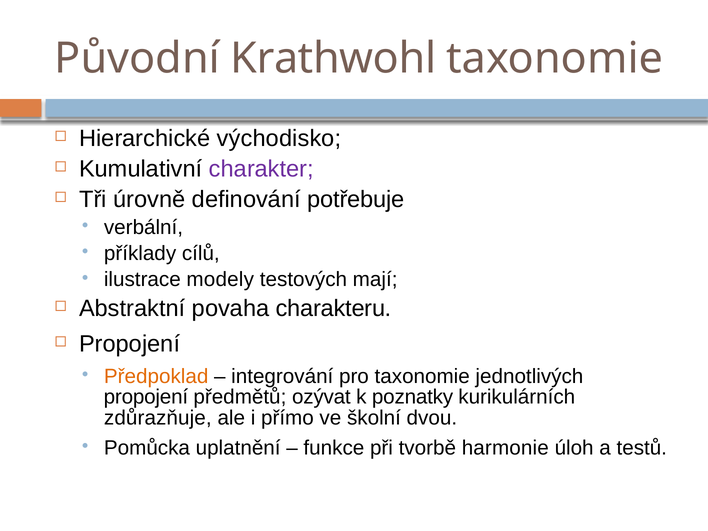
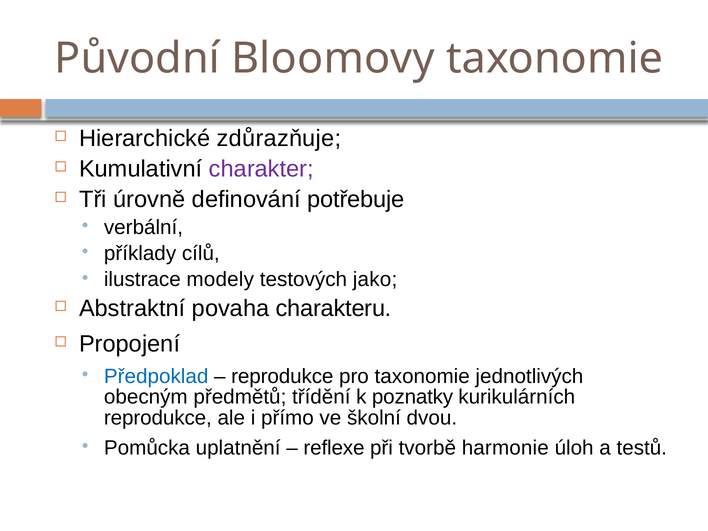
Krathwohl: Krathwohl -> Bloomovy
východisko: východisko -> zdůrazňuje
mají: mají -> jako
Předpoklad colour: orange -> blue
integrování at (282, 376): integrování -> reprodukce
propojení at (146, 397): propojení -> obecným
ozývat: ozývat -> třídění
zdůrazňuje at (158, 418): zdůrazňuje -> reprodukce
funkce: funkce -> reflexe
